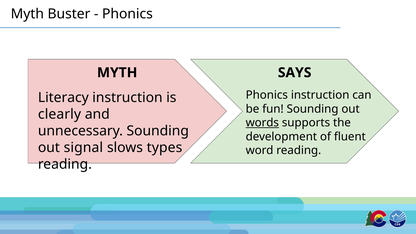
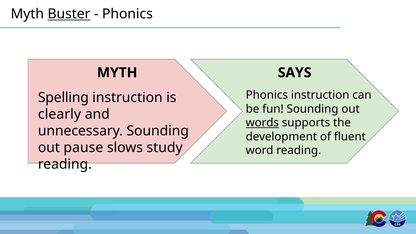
Buster underline: none -> present
Literacy: Literacy -> Spelling
signal: signal -> pause
types: types -> study
